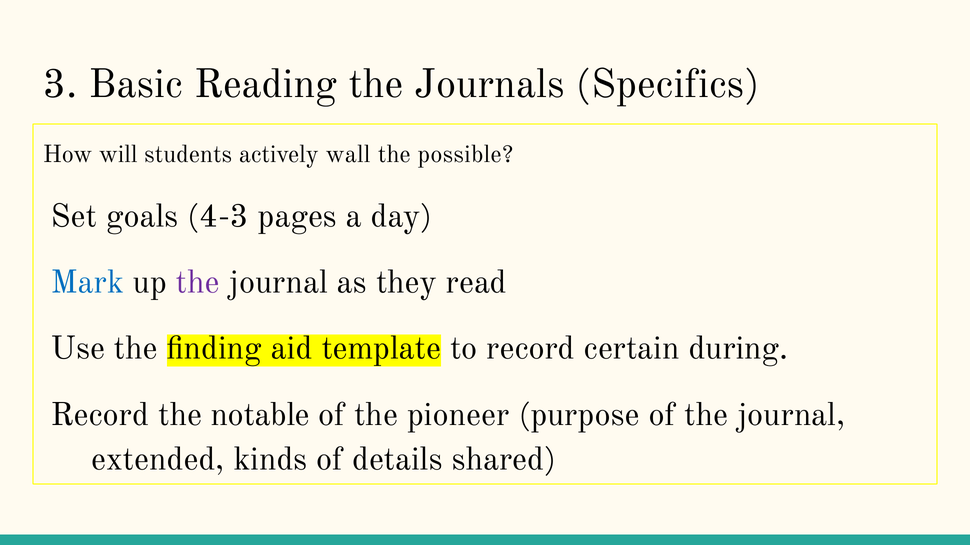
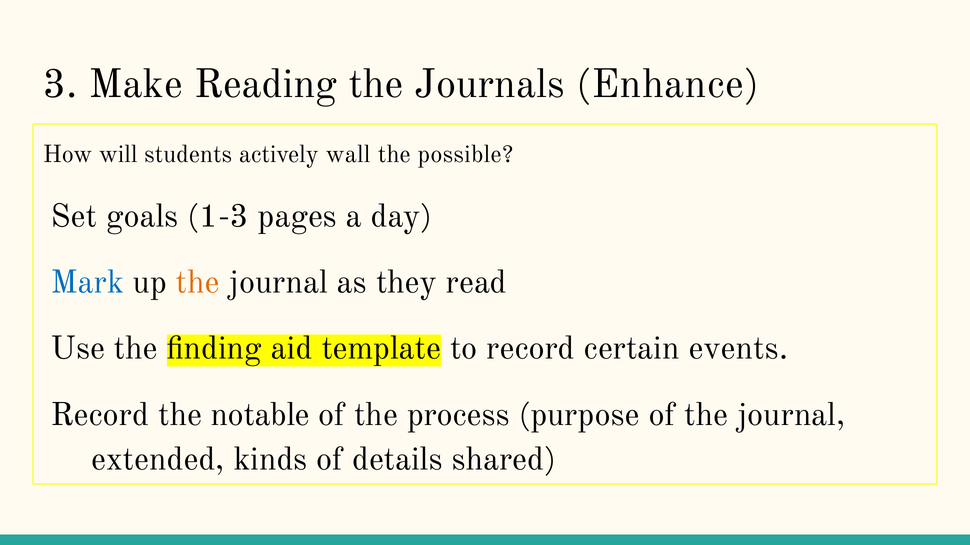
Basic: Basic -> Make
Specifics: Specifics -> Enhance
4-3: 4-3 -> 1-3
the at (198, 283) colour: purple -> orange
during: during -> events
pioneer: pioneer -> process
